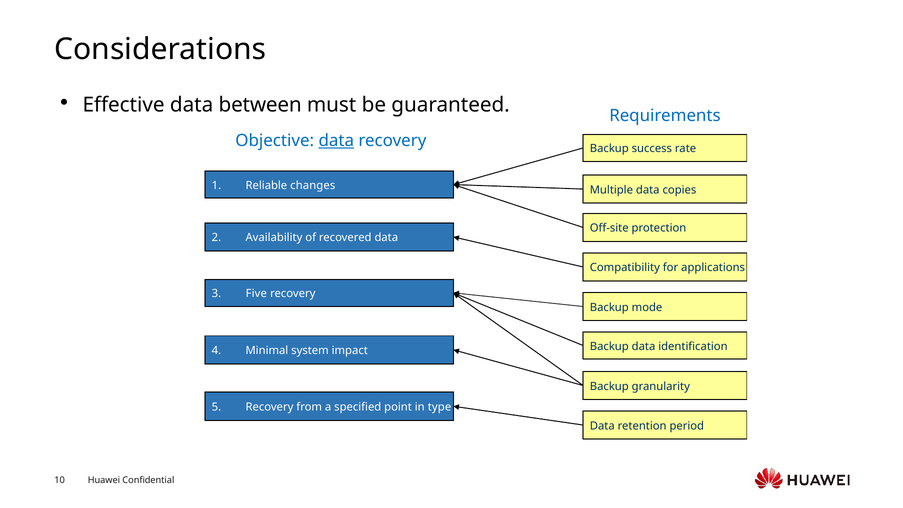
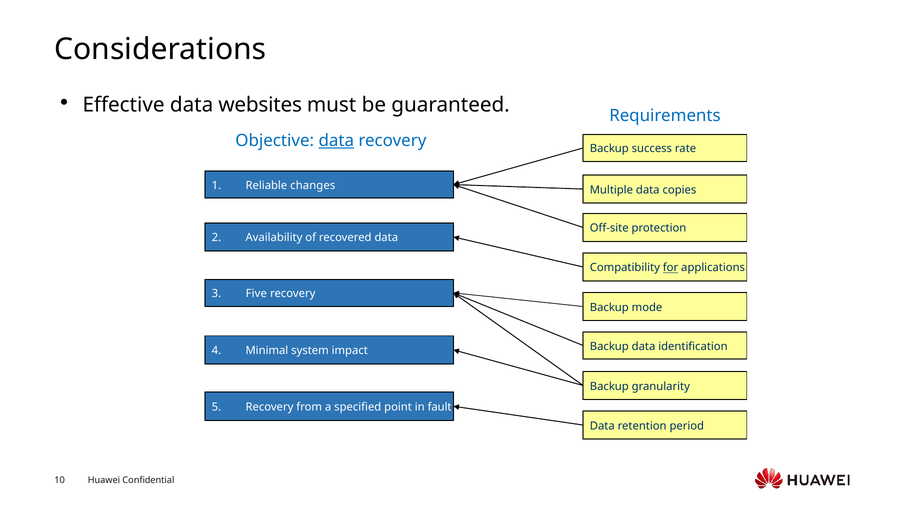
between: between -> websites
for underline: none -> present
type: type -> fault
